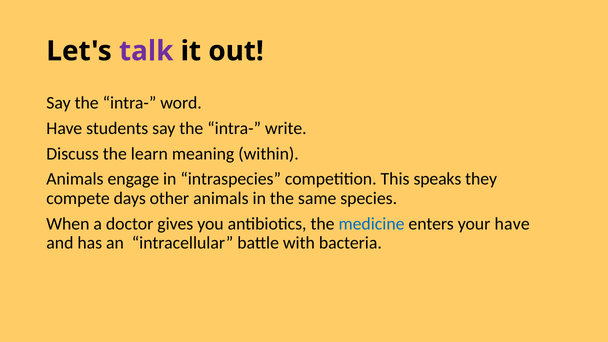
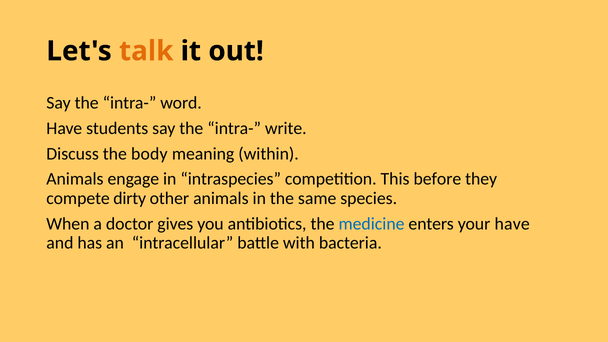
talk colour: purple -> orange
learn: learn -> body
speaks: speaks -> before
days: days -> dirty
